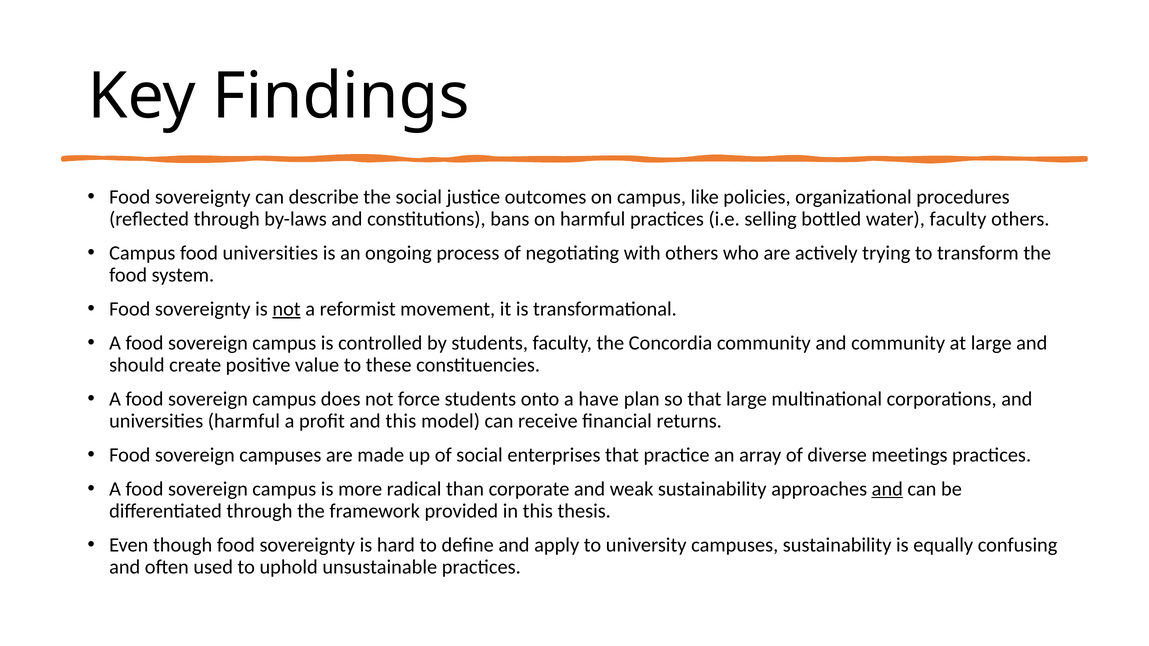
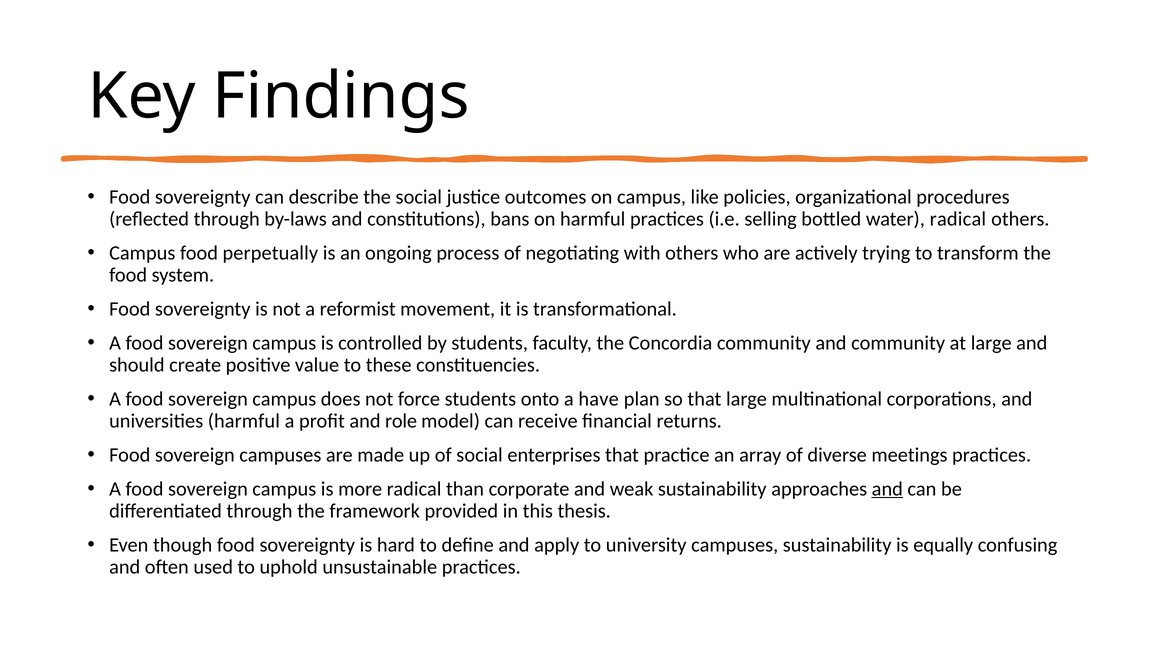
water faculty: faculty -> radical
food universities: universities -> perpetually
not at (287, 309) underline: present -> none
and this: this -> role
